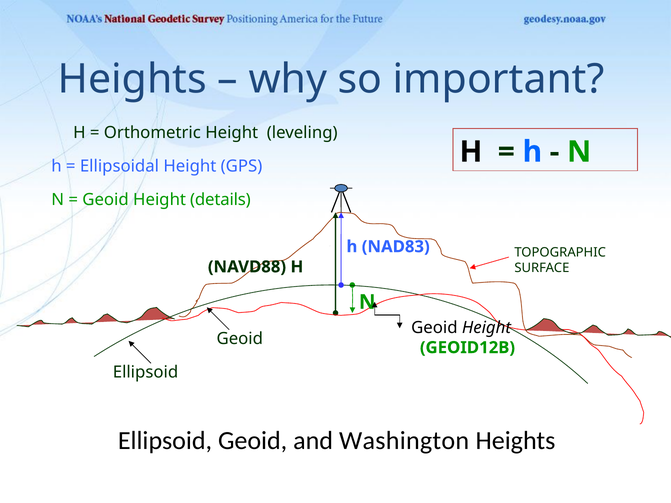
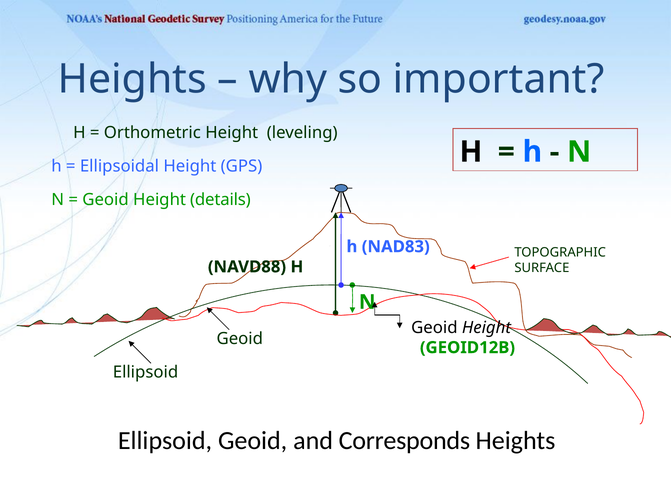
Washington: Washington -> Corresponds
